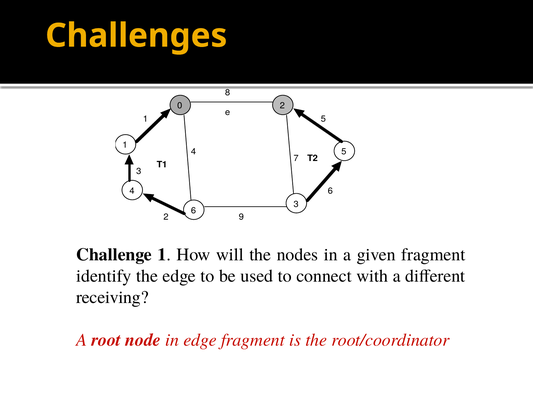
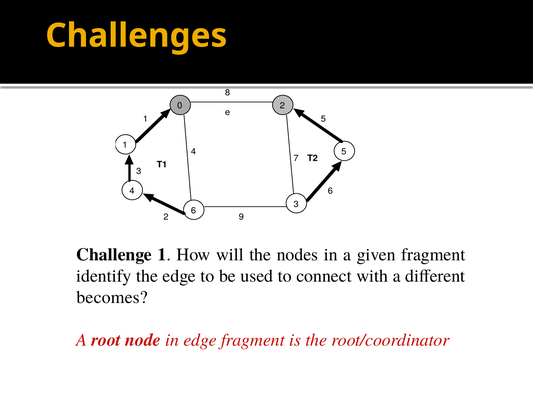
receiving: receiving -> becomes
